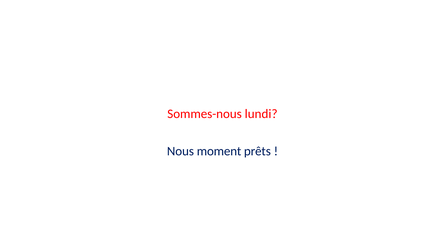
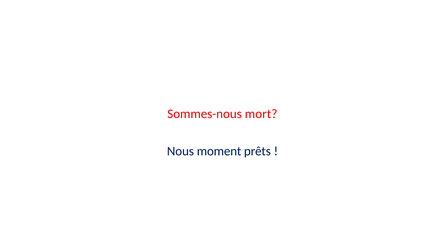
lundi: lundi -> mort
